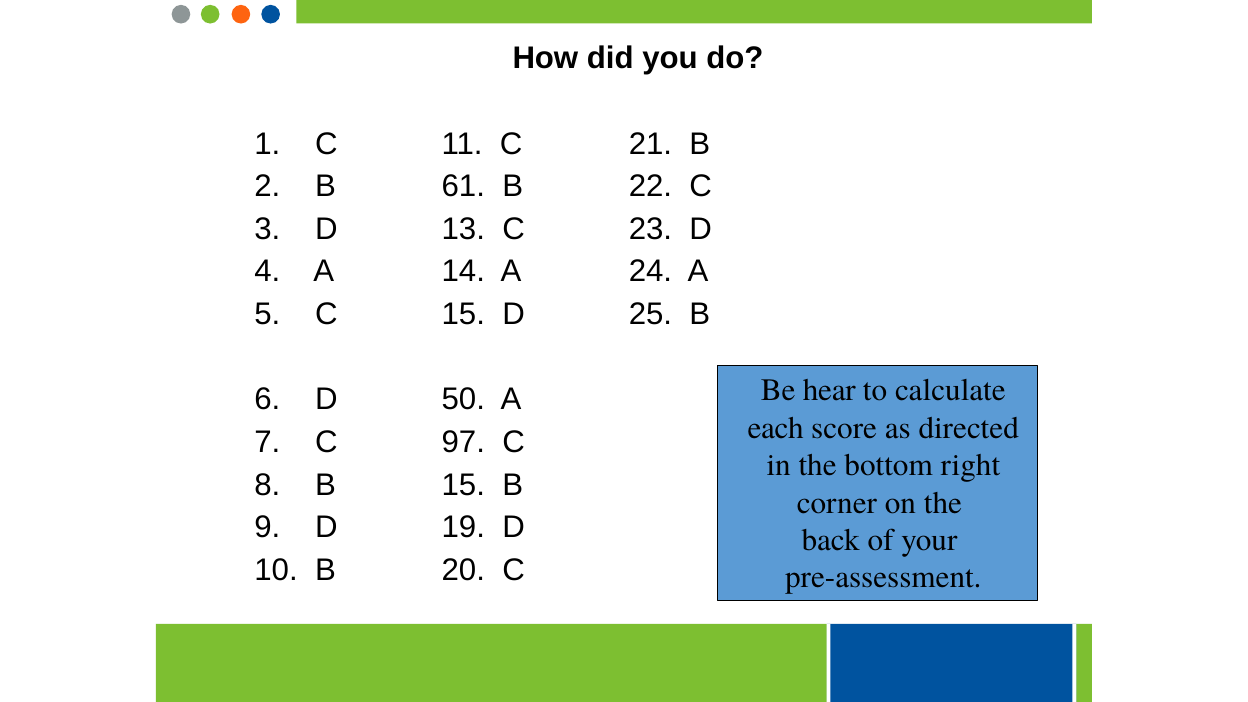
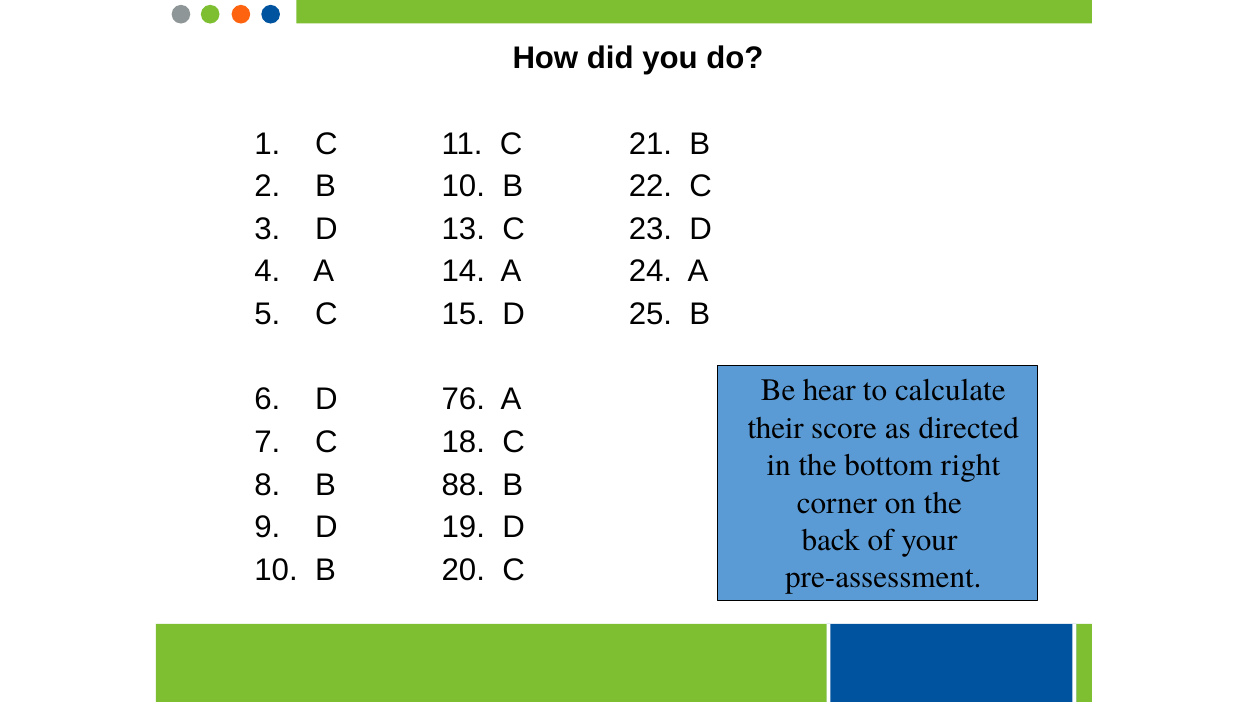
B 61: 61 -> 10
50: 50 -> 76
each: each -> their
97: 97 -> 18
B 15: 15 -> 88
